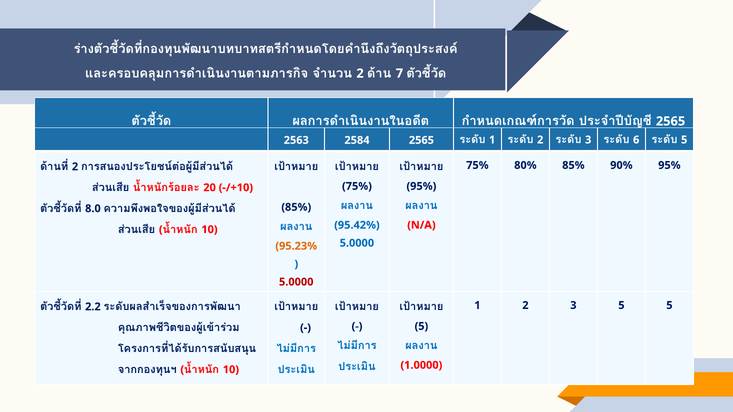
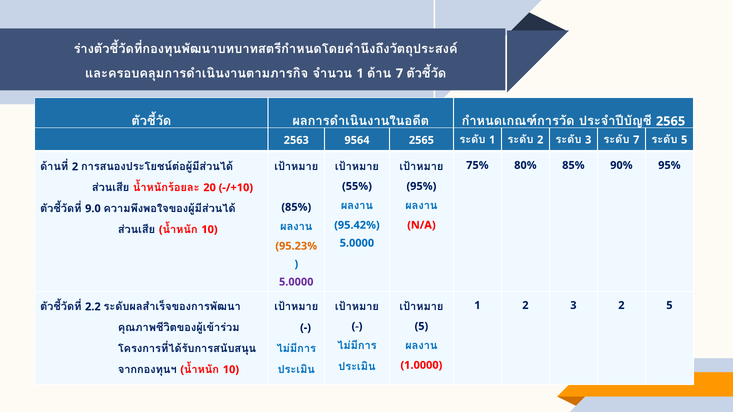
2 at (360, 73): 2 -> 1
2584: 2584 -> 9564
6 at (636, 140): 6 -> 7
75% at (357, 186): 75% -> 55%
8.0: 8.0 -> 9.0
5.0000 at (296, 282) colour: red -> purple
3 5: 5 -> 2
